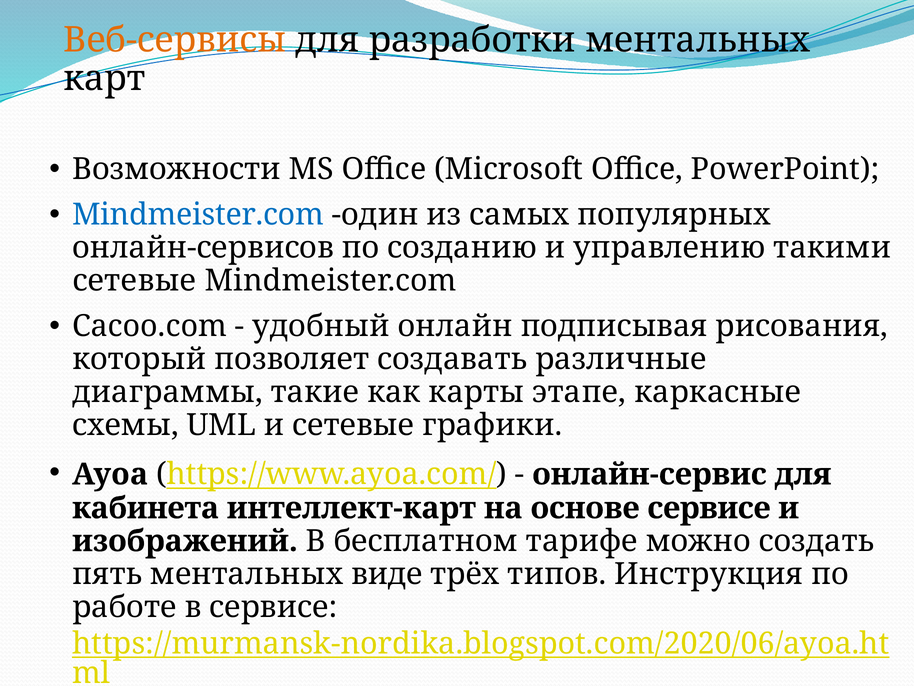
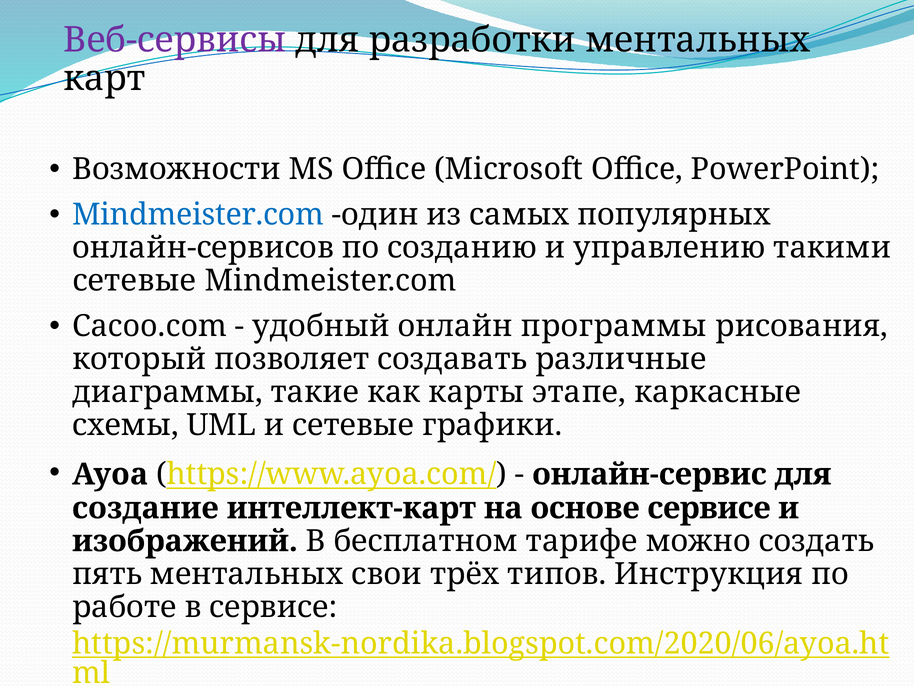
Веб-сервисы colour: orange -> purple
подписывая: подписывая -> программы
кабинета: кабинета -> создание
виде: виде -> свои
